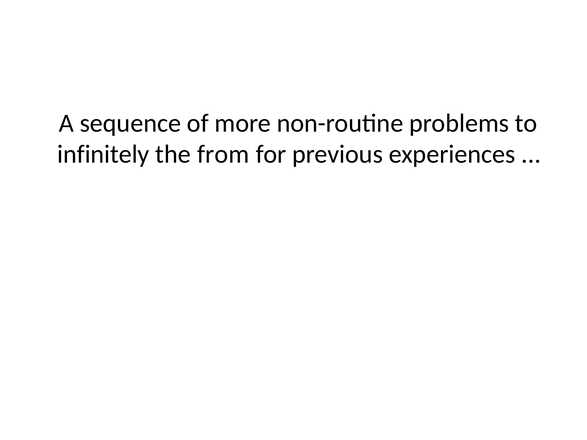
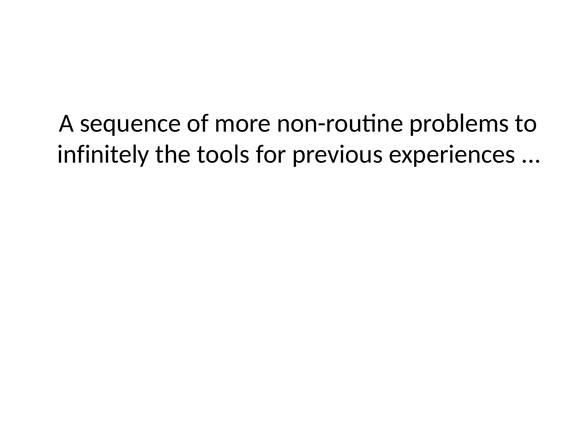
from: from -> tools
